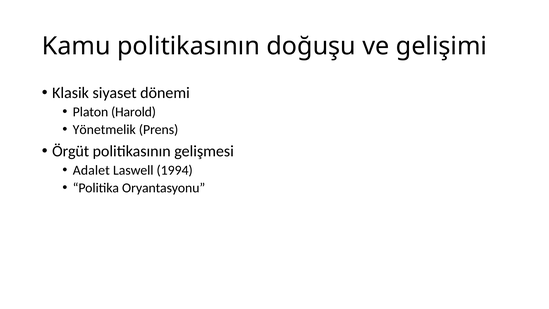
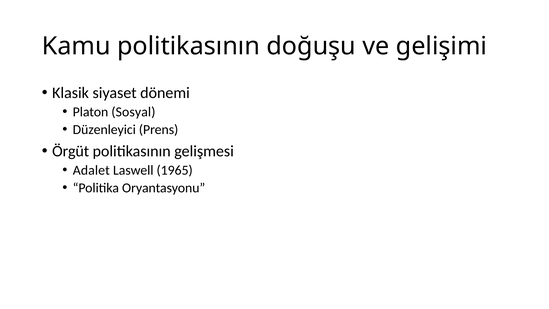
Harold: Harold -> Sosyal
Yönetmelik: Yönetmelik -> Düzenleyici
1994: 1994 -> 1965
